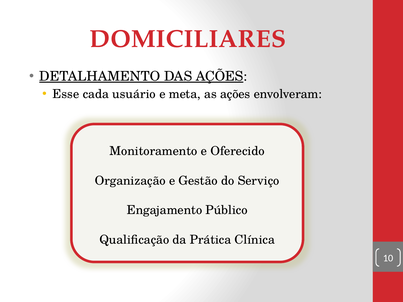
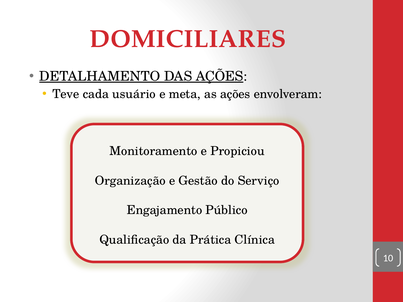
Esse: Esse -> Teve
Oferecido: Oferecido -> Propiciou
